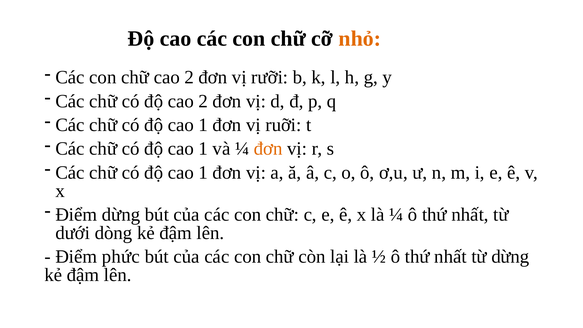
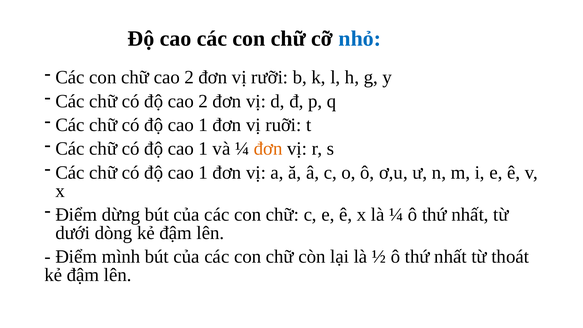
nhỏ colour: orange -> blue
phức: phức -> mình
từ dừng: dừng -> thoát
